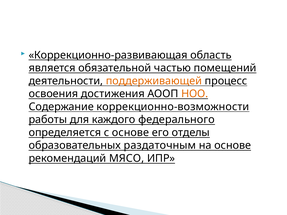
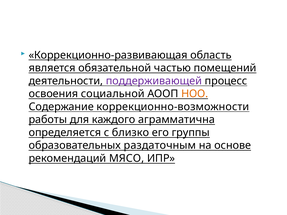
поддерживающей colour: orange -> purple
достижения: достижения -> социальной
федерального: федерального -> аграмматична
с основе: основе -> близко
отделы: отделы -> группы
